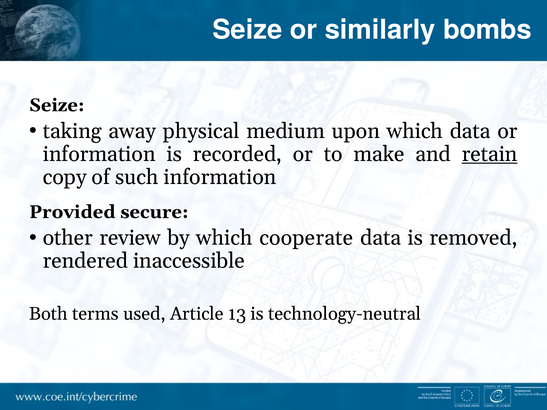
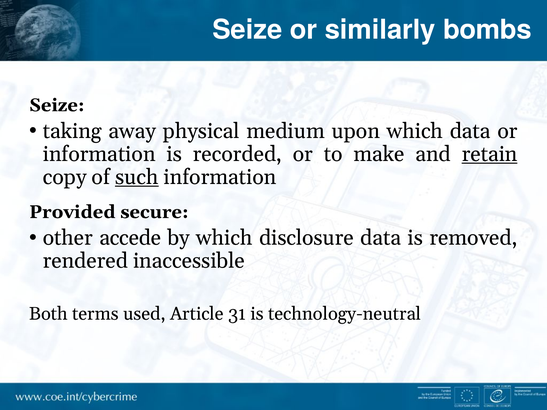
such underline: none -> present
review: review -> accede
cooperate: cooperate -> disclosure
13: 13 -> 31
